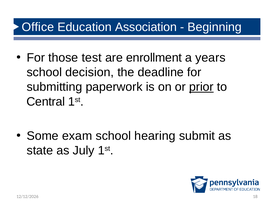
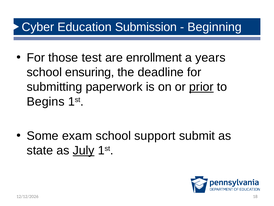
Office: Office -> Cyber
Association: Association -> Submission
decision: decision -> ensuring
Central: Central -> Begins
hearing: hearing -> support
July underline: none -> present
